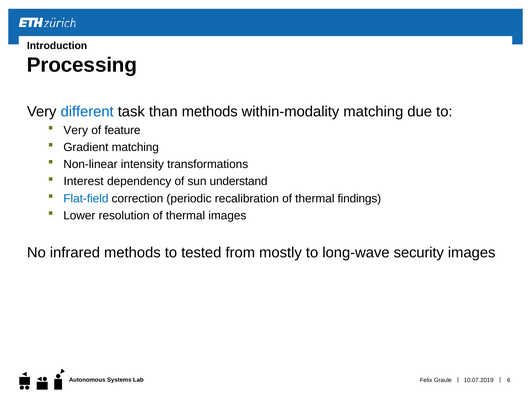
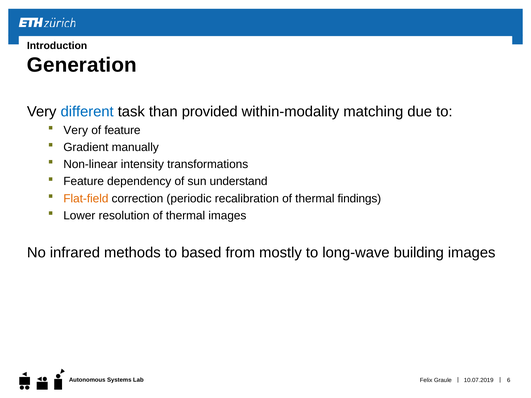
Processing: Processing -> Generation
than methods: methods -> provided
Gradient matching: matching -> manually
Interest at (84, 182): Interest -> Feature
Flat-field colour: blue -> orange
tested: tested -> based
security: security -> building
